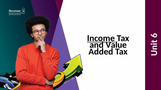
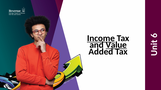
Value underline: none -> present
